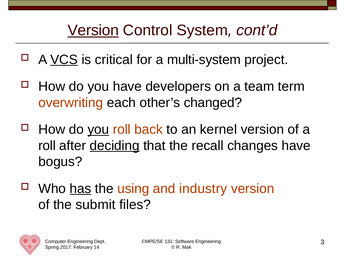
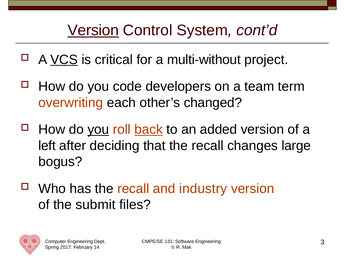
multi-system: multi-system -> multi-without
you have: have -> code
back underline: none -> present
kernel: kernel -> added
roll at (47, 146): roll -> left
deciding underline: present -> none
changes have: have -> large
has underline: present -> none
using at (133, 188): using -> recall
